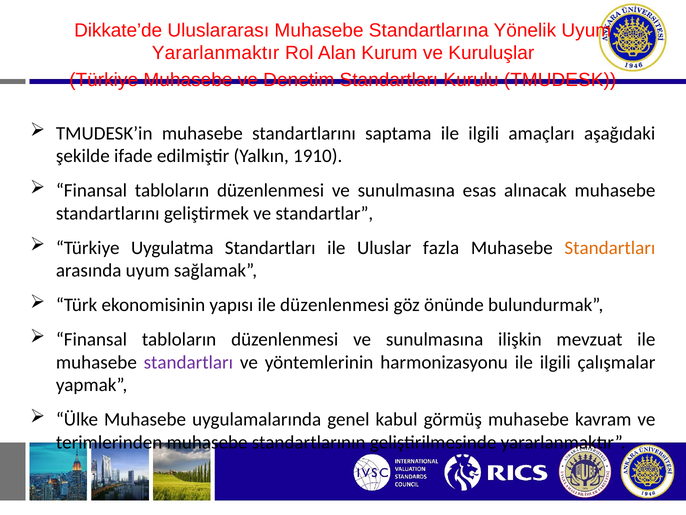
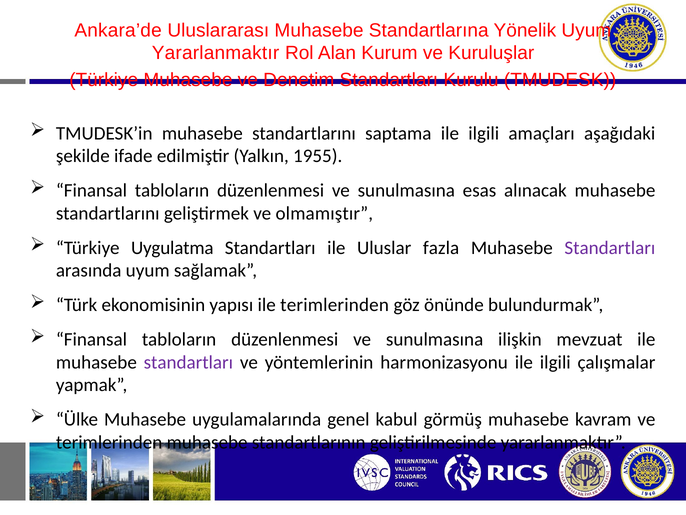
Dikkate’de: Dikkate’de -> Ankara’de
1910: 1910 -> 1955
standartlar: standartlar -> olmamıştır
Standartları at (610, 248) colour: orange -> purple
ile düzenlenmesi: düzenlenmesi -> terimlerinden
